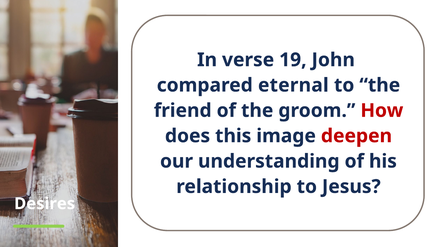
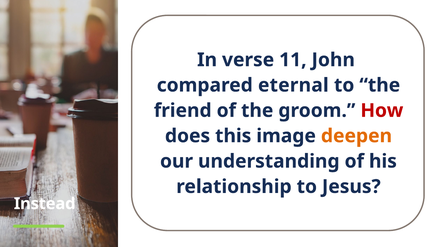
19: 19 -> 11
deepen colour: red -> orange
Desires: Desires -> Instead
